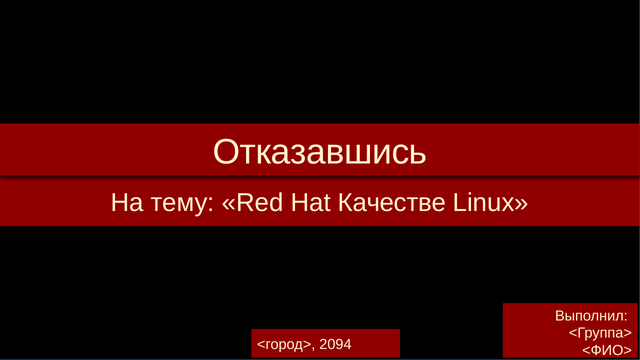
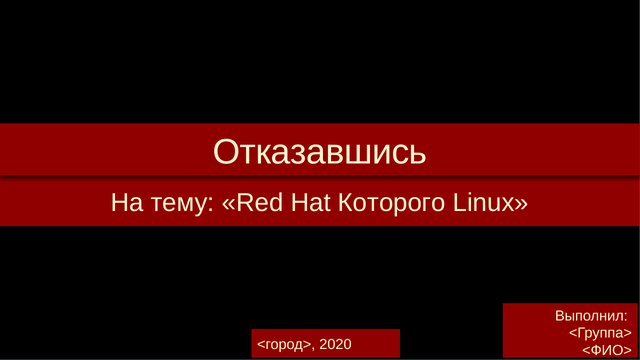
Качестве: Качестве -> Которого
2094: 2094 -> 2020
